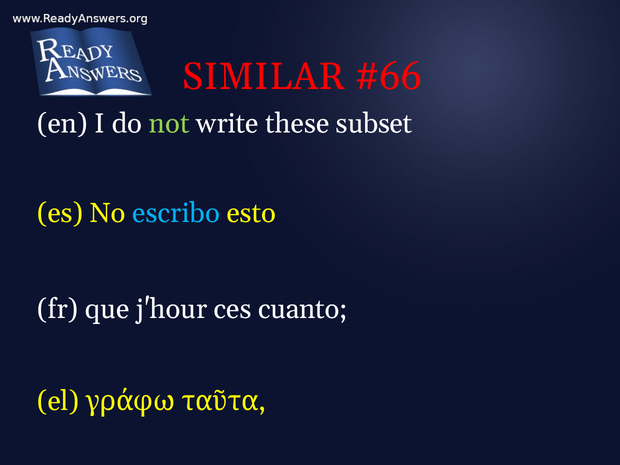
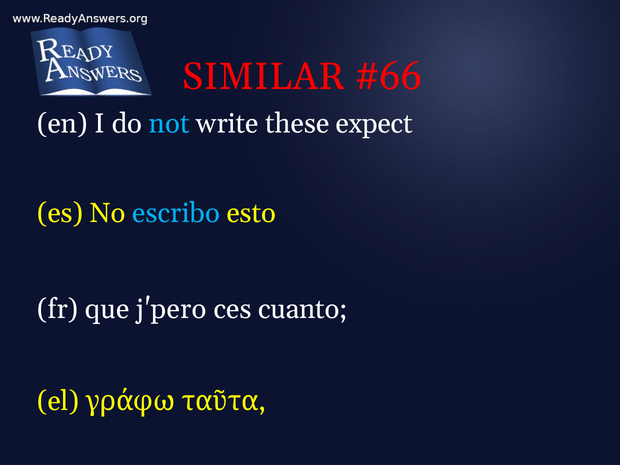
not colour: light green -> light blue
subset: subset -> expect
j'hour: j'hour -> j'pero
